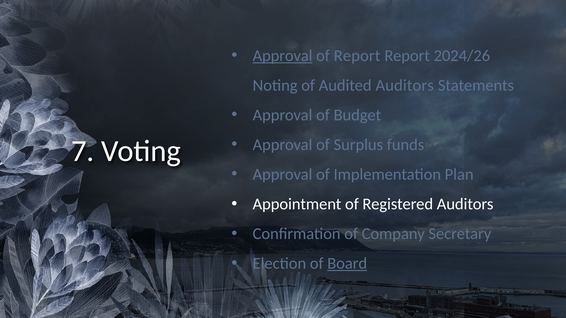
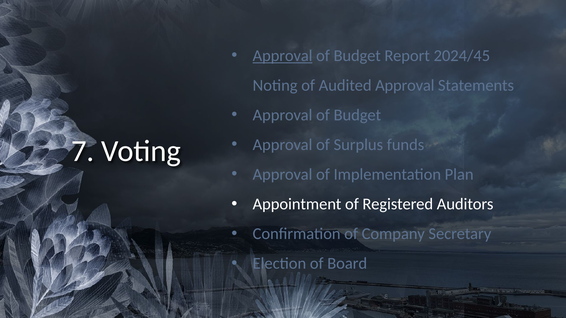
Report at (357, 56): Report -> Budget
2024/26: 2024/26 -> 2024/45
Audited Auditors: Auditors -> Approval
Board underline: present -> none
